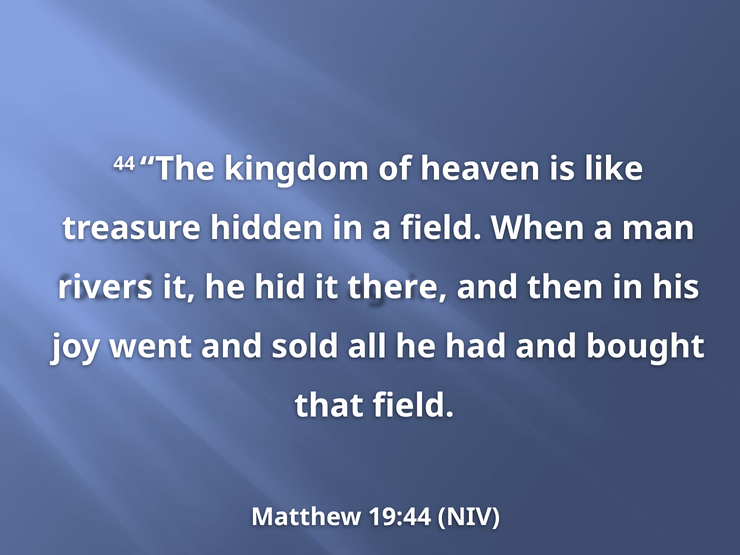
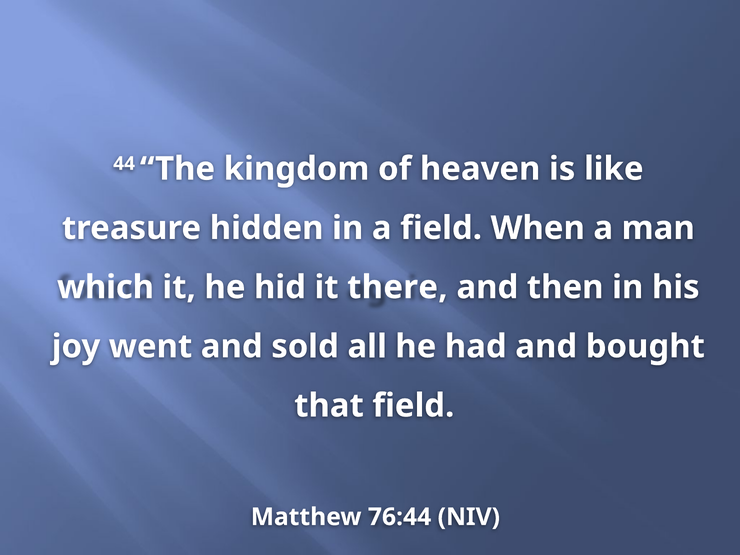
rivers: rivers -> which
19:44: 19:44 -> 76:44
